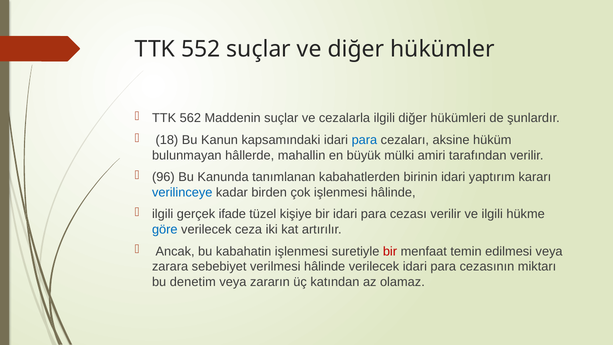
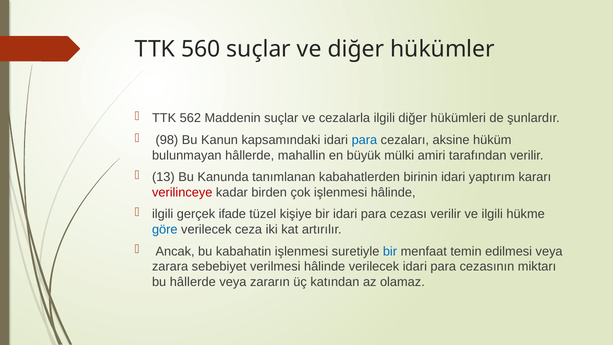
552: 552 -> 560
18: 18 -> 98
96: 96 -> 13
verilinceye colour: blue -> red
bir at (390, 251) colour: red -> blue
bu denetim: denetim -> hâllerde
